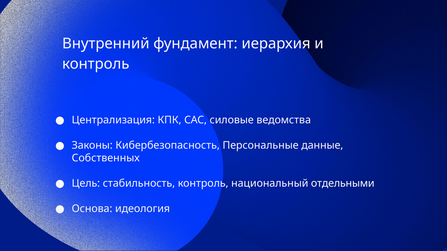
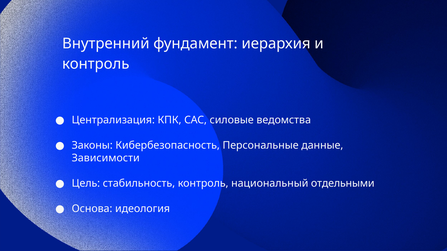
Собственных: Собственных -> Зависимости
